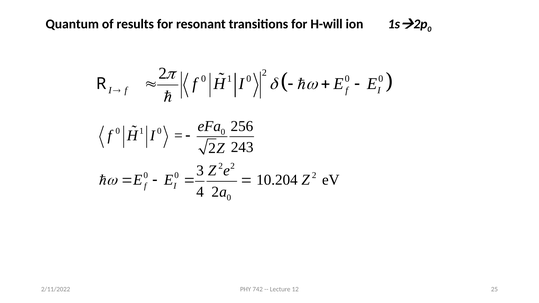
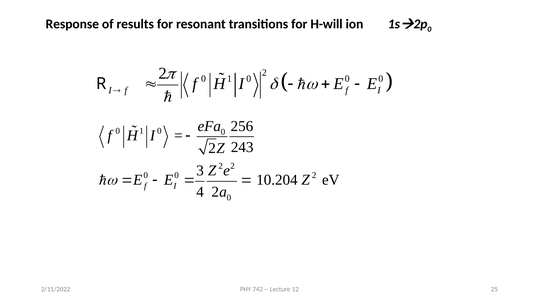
Quantum: Quantum -> Response
